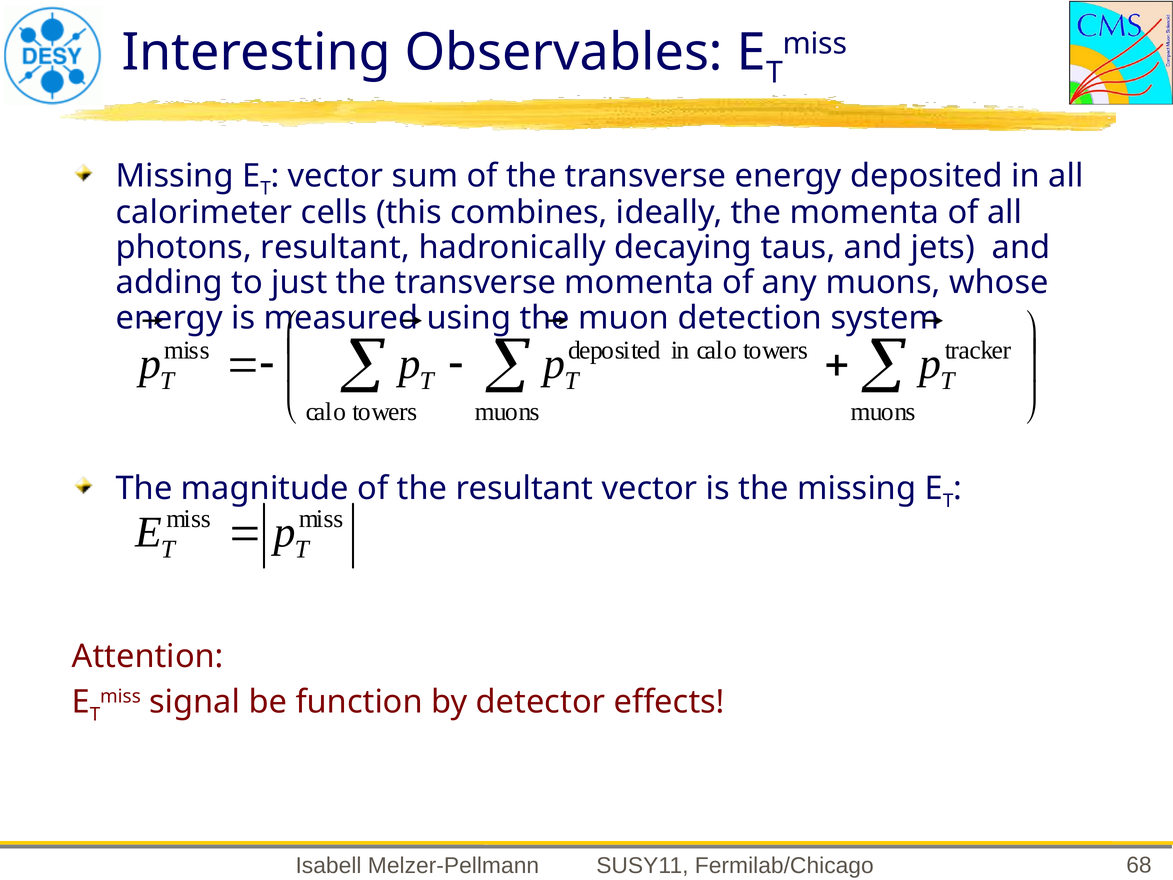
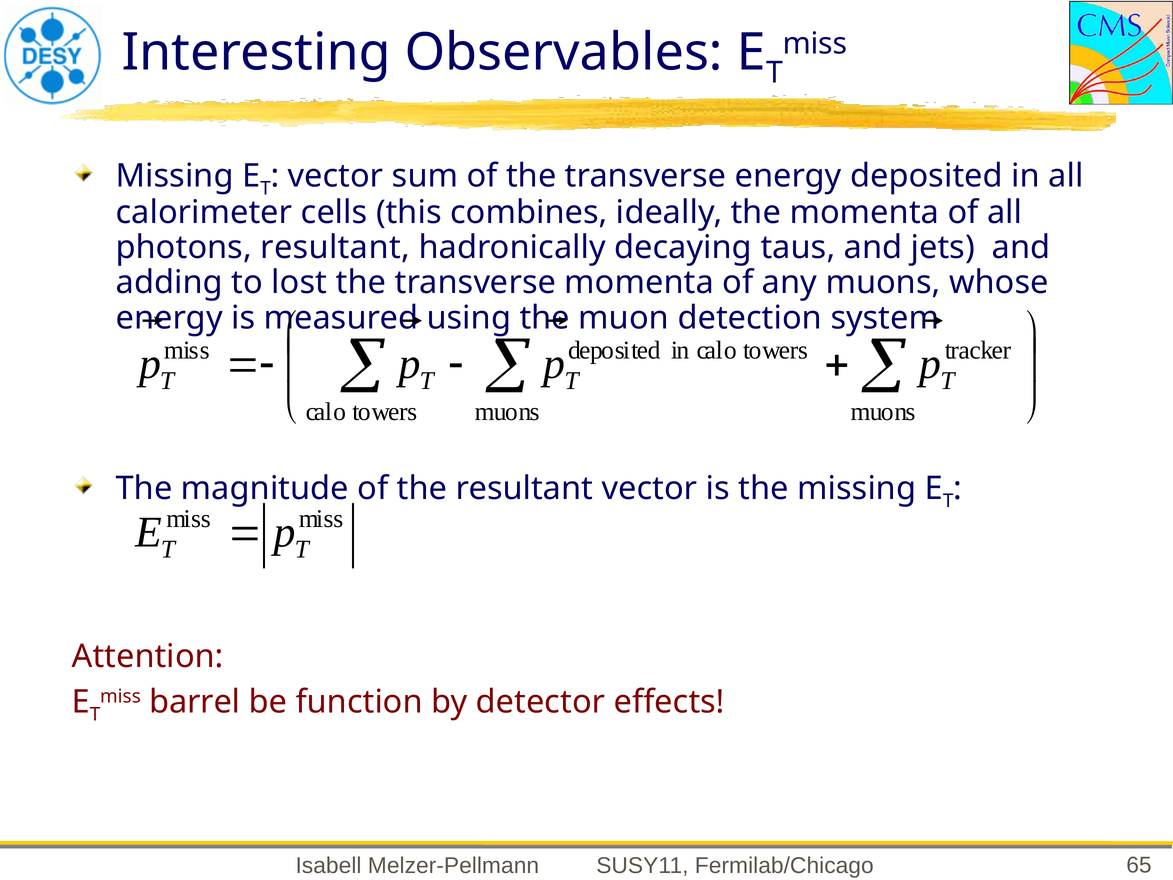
just: just -> lost
signal: signal -> barrel
68: 68 -> 65
